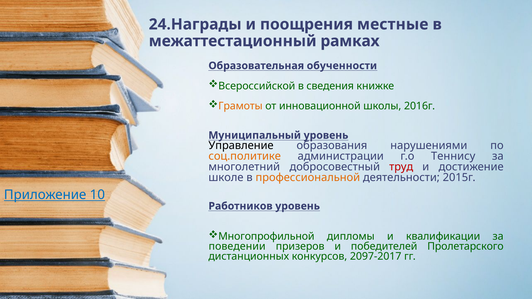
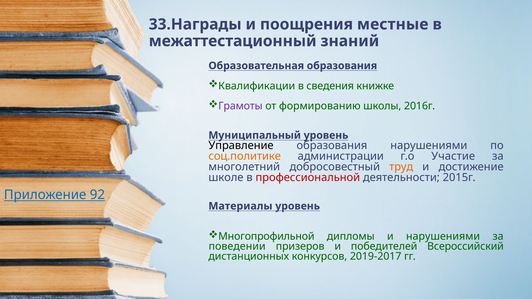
24.Награды: 24.Награды -> 33.Награды
рамках: рамках -> знаний
Образовательная обученности: обученности -> образования
Всероссийской: Всероссийской -> Квалификации
Грамоты colour: orange -> purple
инновационной: инновационной -> формированию
Теннису: Теннису -> Участие
труд colour: red -> orange
профессиональной colour: orange -> red
10: 10 -> 92
Работников: Работников -> Материалы
и квалификации: квалификации -> нарушениями
Пролетарского: Пролетарского -> Всероссийский
2097-2017: 2097-2017 -> 2019-2017
